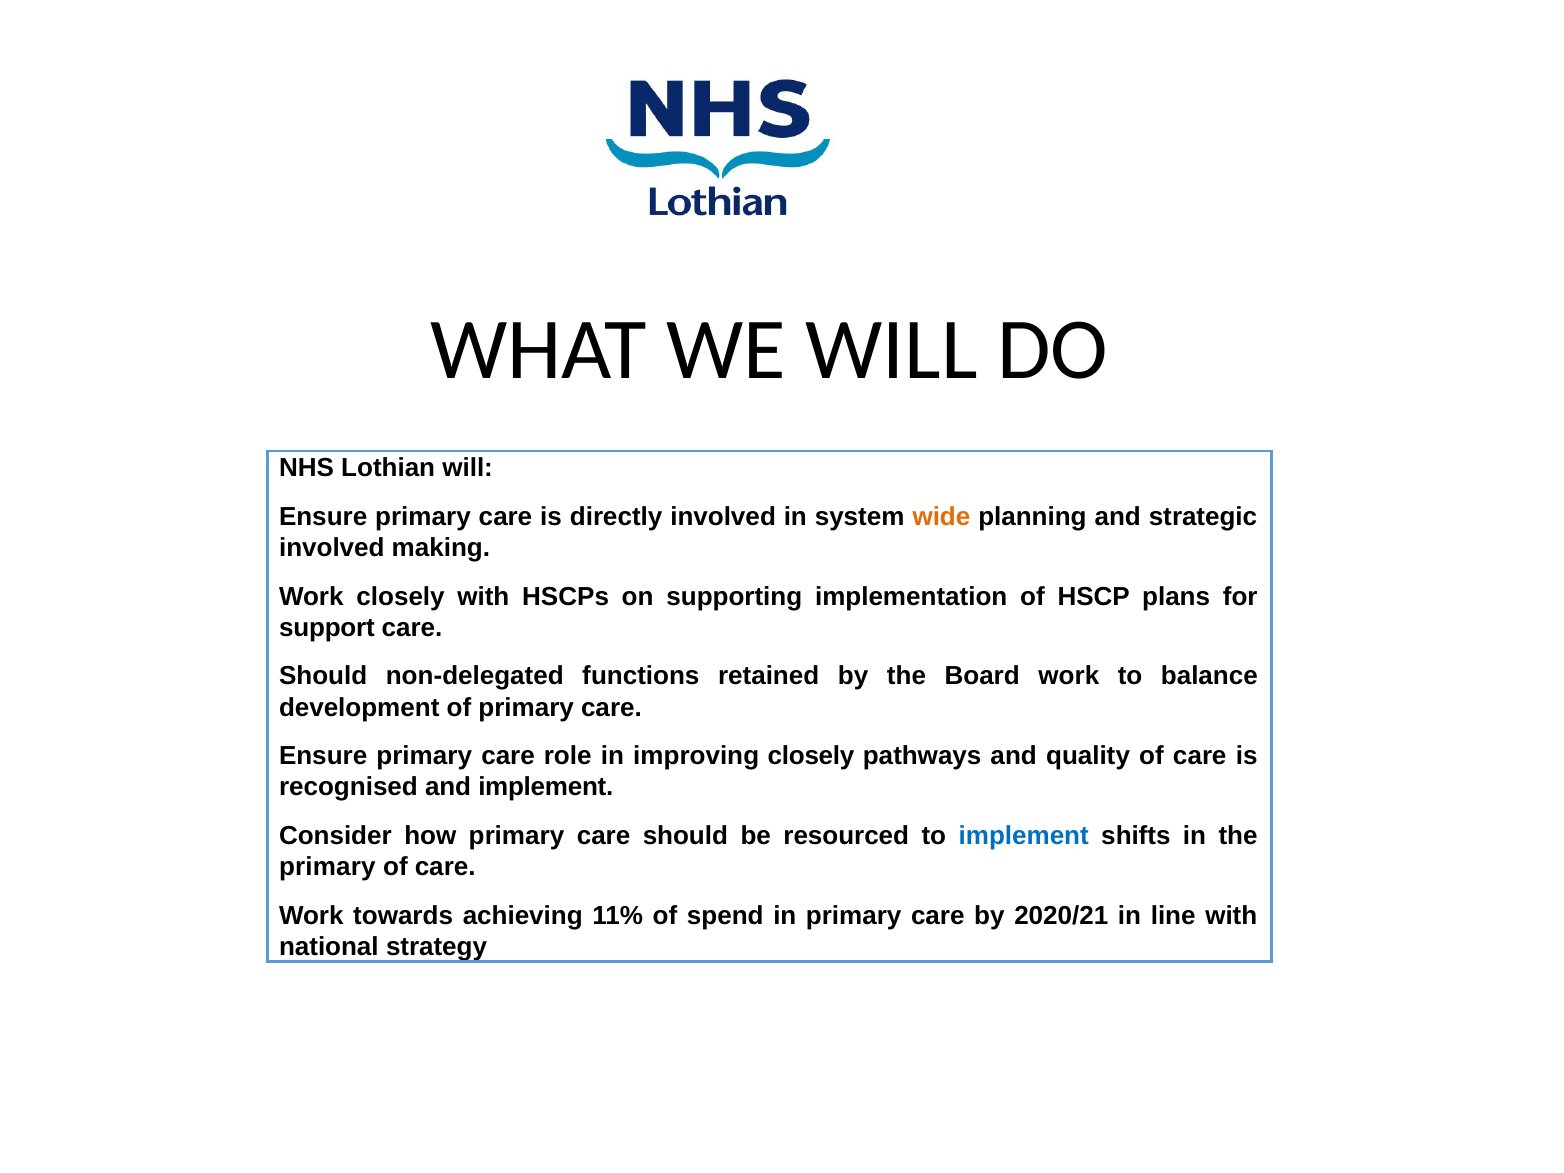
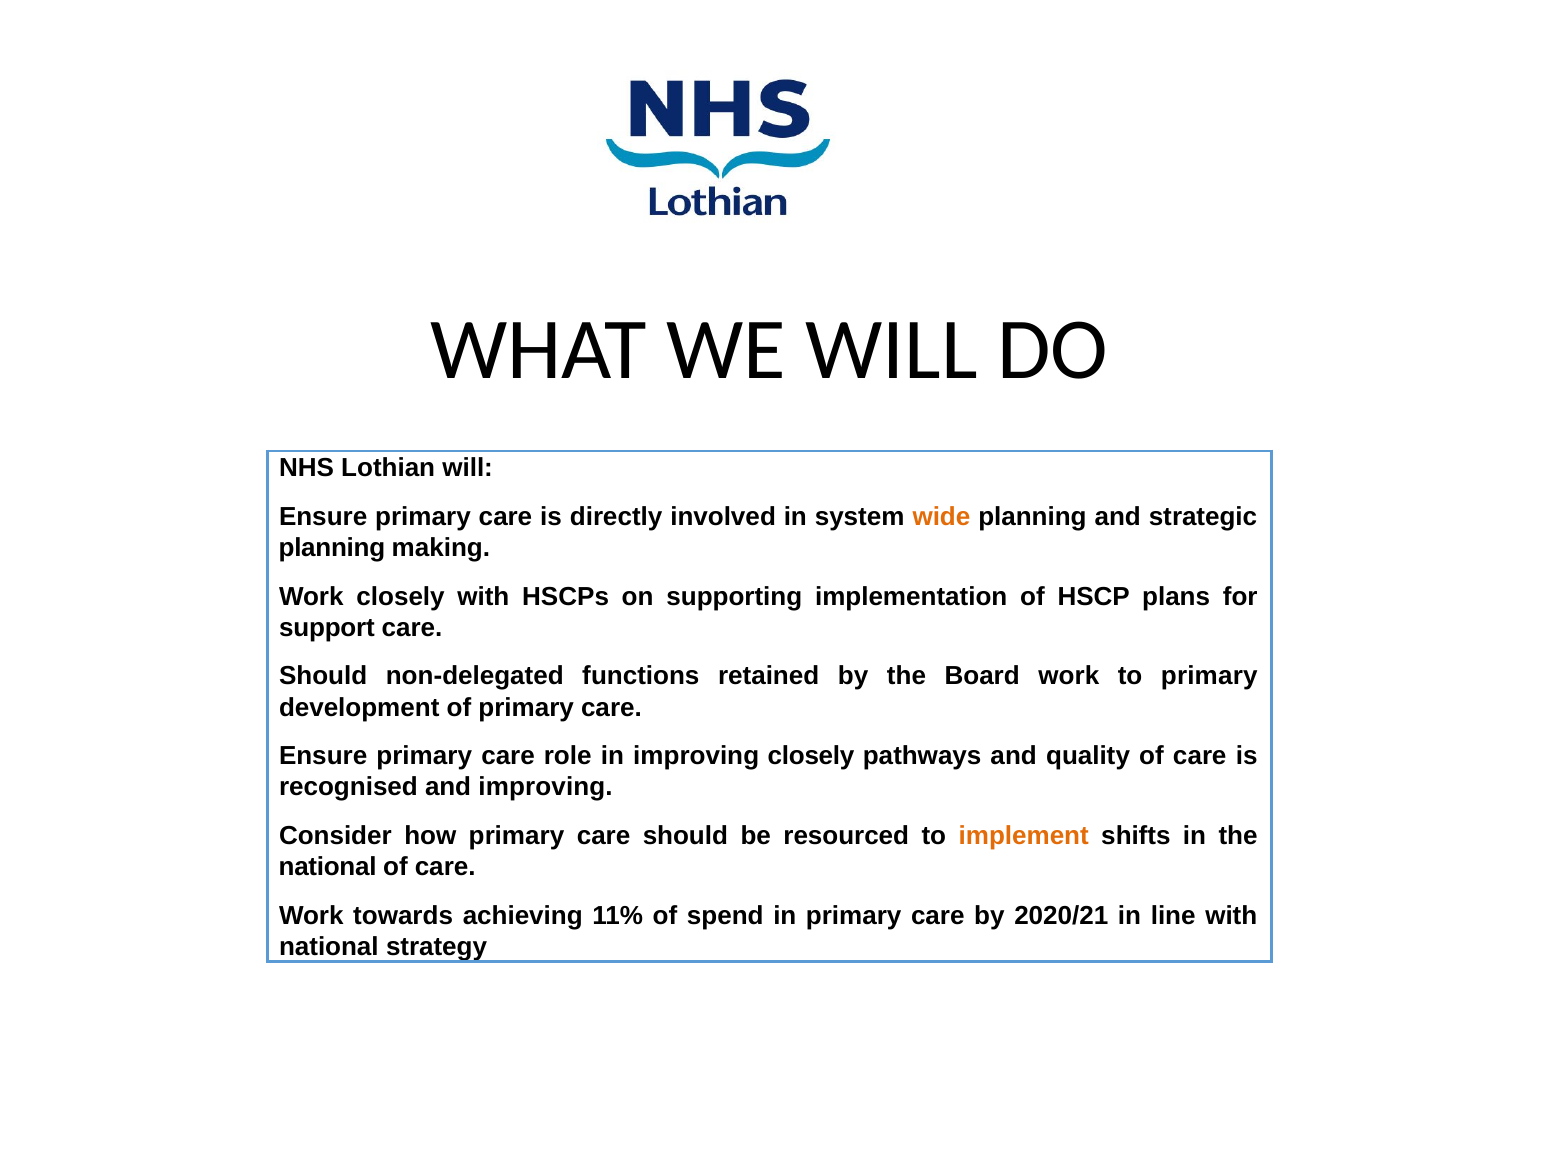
involved at (332, 548): involved -> planning
to balance: balance -> primary
and implement: implement -> improving
implement at (1024, 836) colour: blue -> orange
primary at (327, 867): primary -> national
